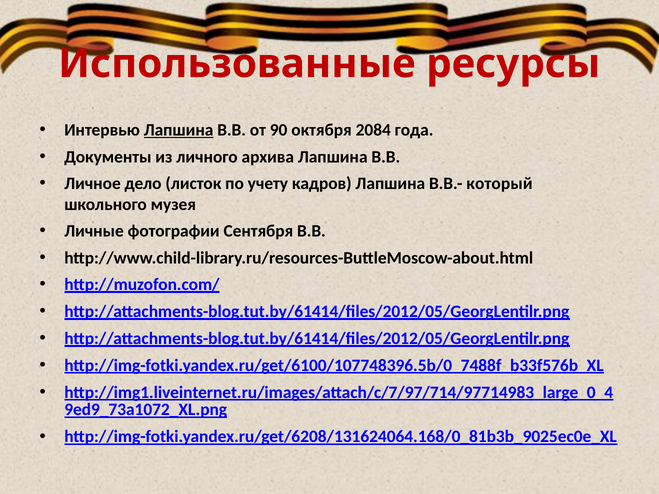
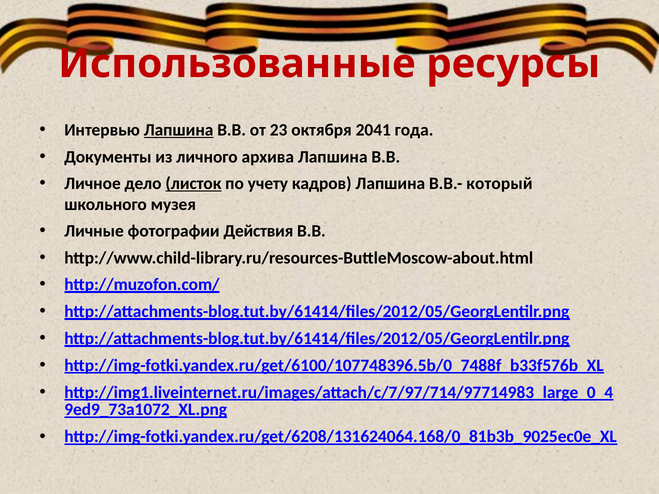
90: 90 -> 23
2084: 2084 -> 2041
листок underline: none -> present
Сентября: Сентября -> Действия
